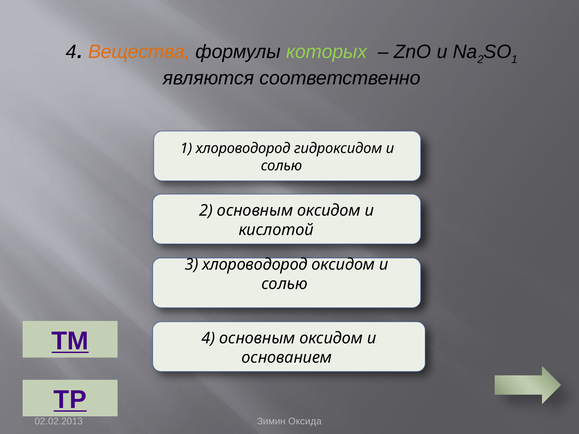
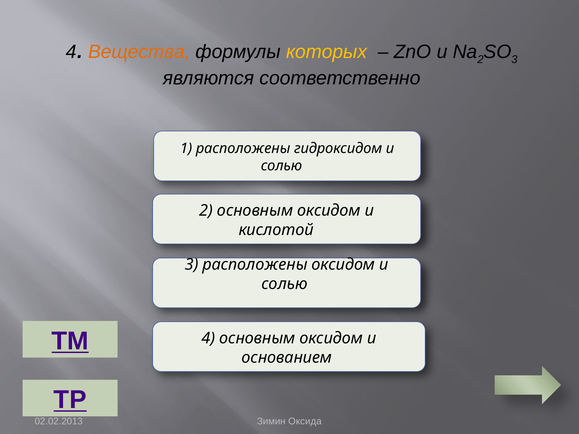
которых colour: light green -> yellow
1 at (514, 59): 1 -> 3
1 хлороводород: хлороводород -> расположены
3 хлороводород: хлороводород -> расположены
